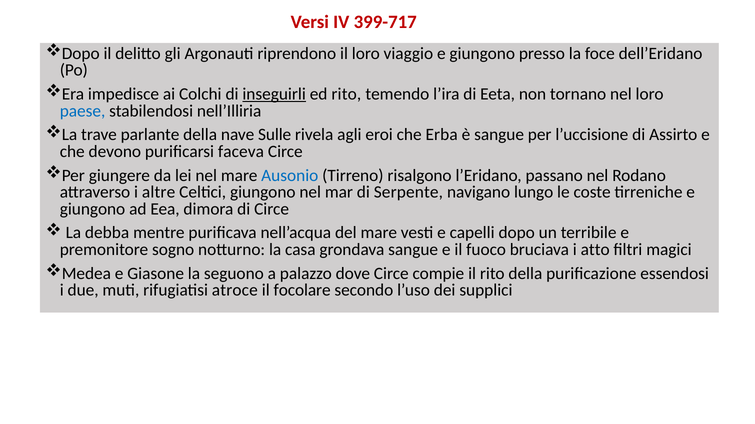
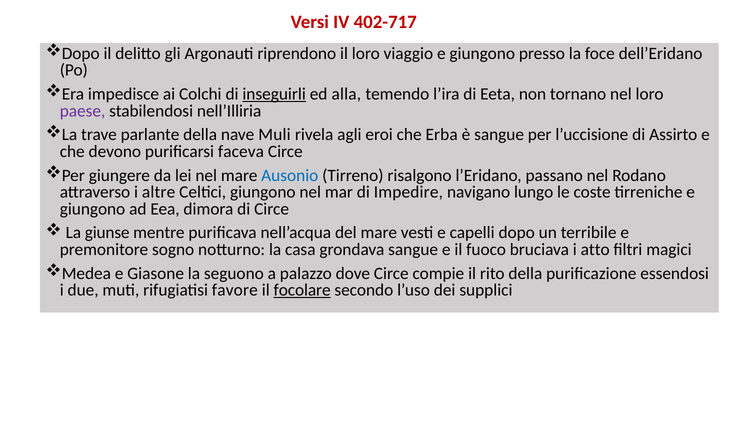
399-717: 399-717 -> 402-717
ed rito: rito -> alla
paese colour: blue -> purple
Sulle: Sulle -> Muli
Serpente: Serpente -> Impedire
debba: debba -> giunse
atroce: atroce -> favore
focolare underline: none -> present
